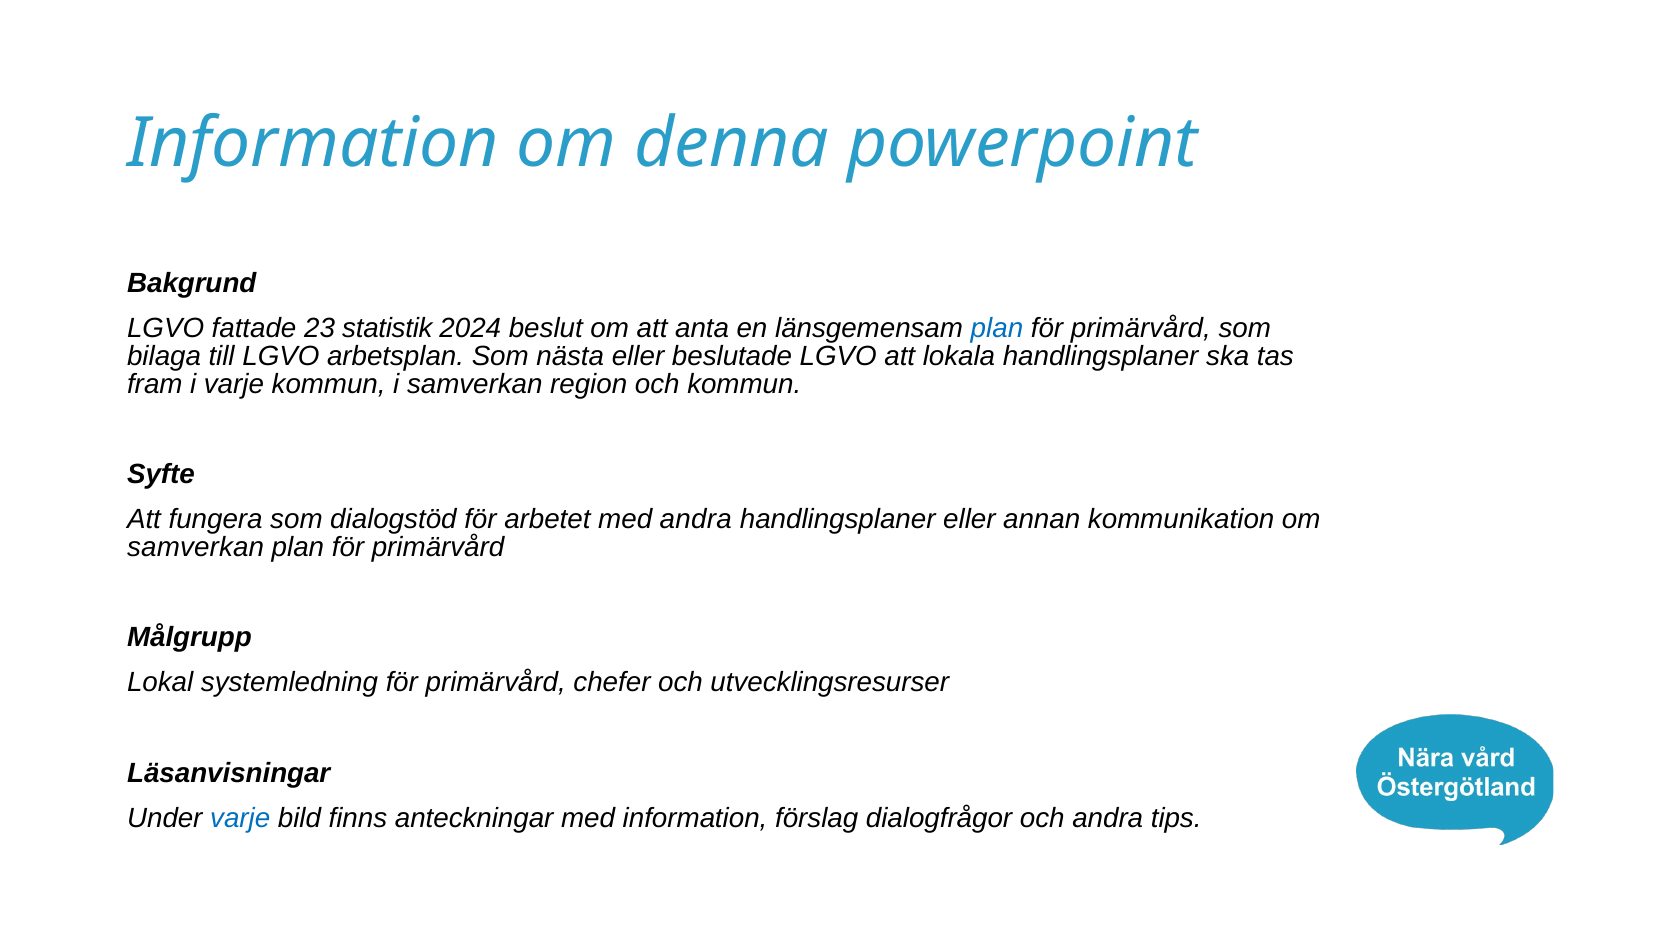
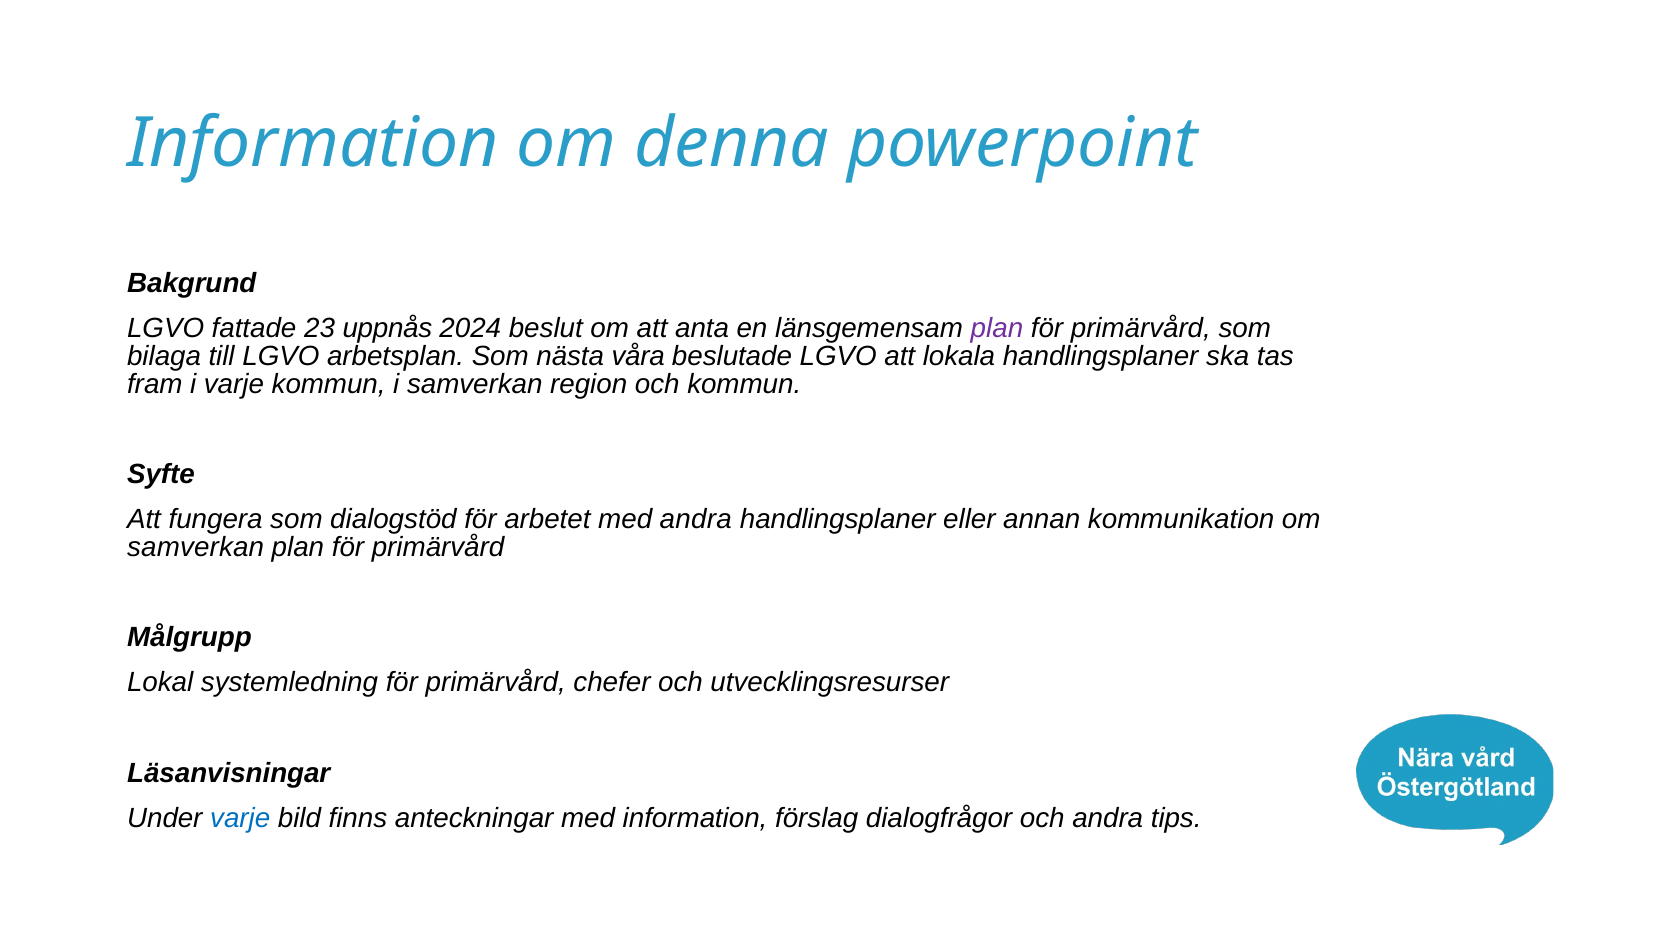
statistik: statistik -> uppnås
plan at (997, 329) colour: blue -> purple
nästa eller: eller -> våra
